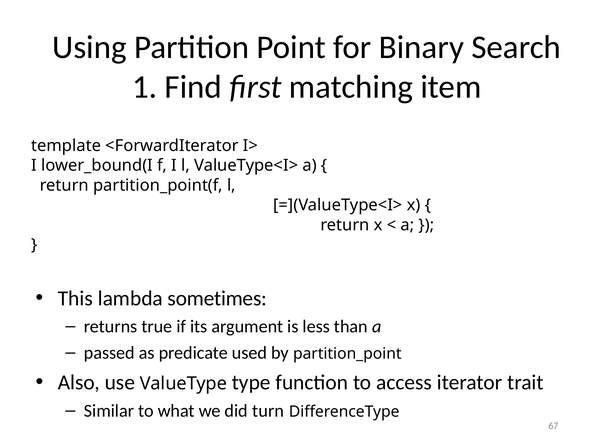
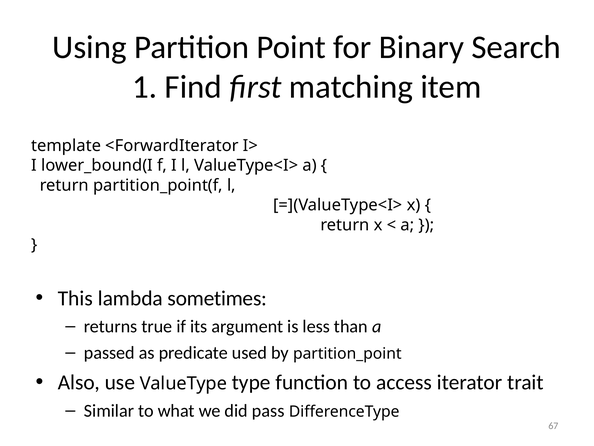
turn: turn -> pass
